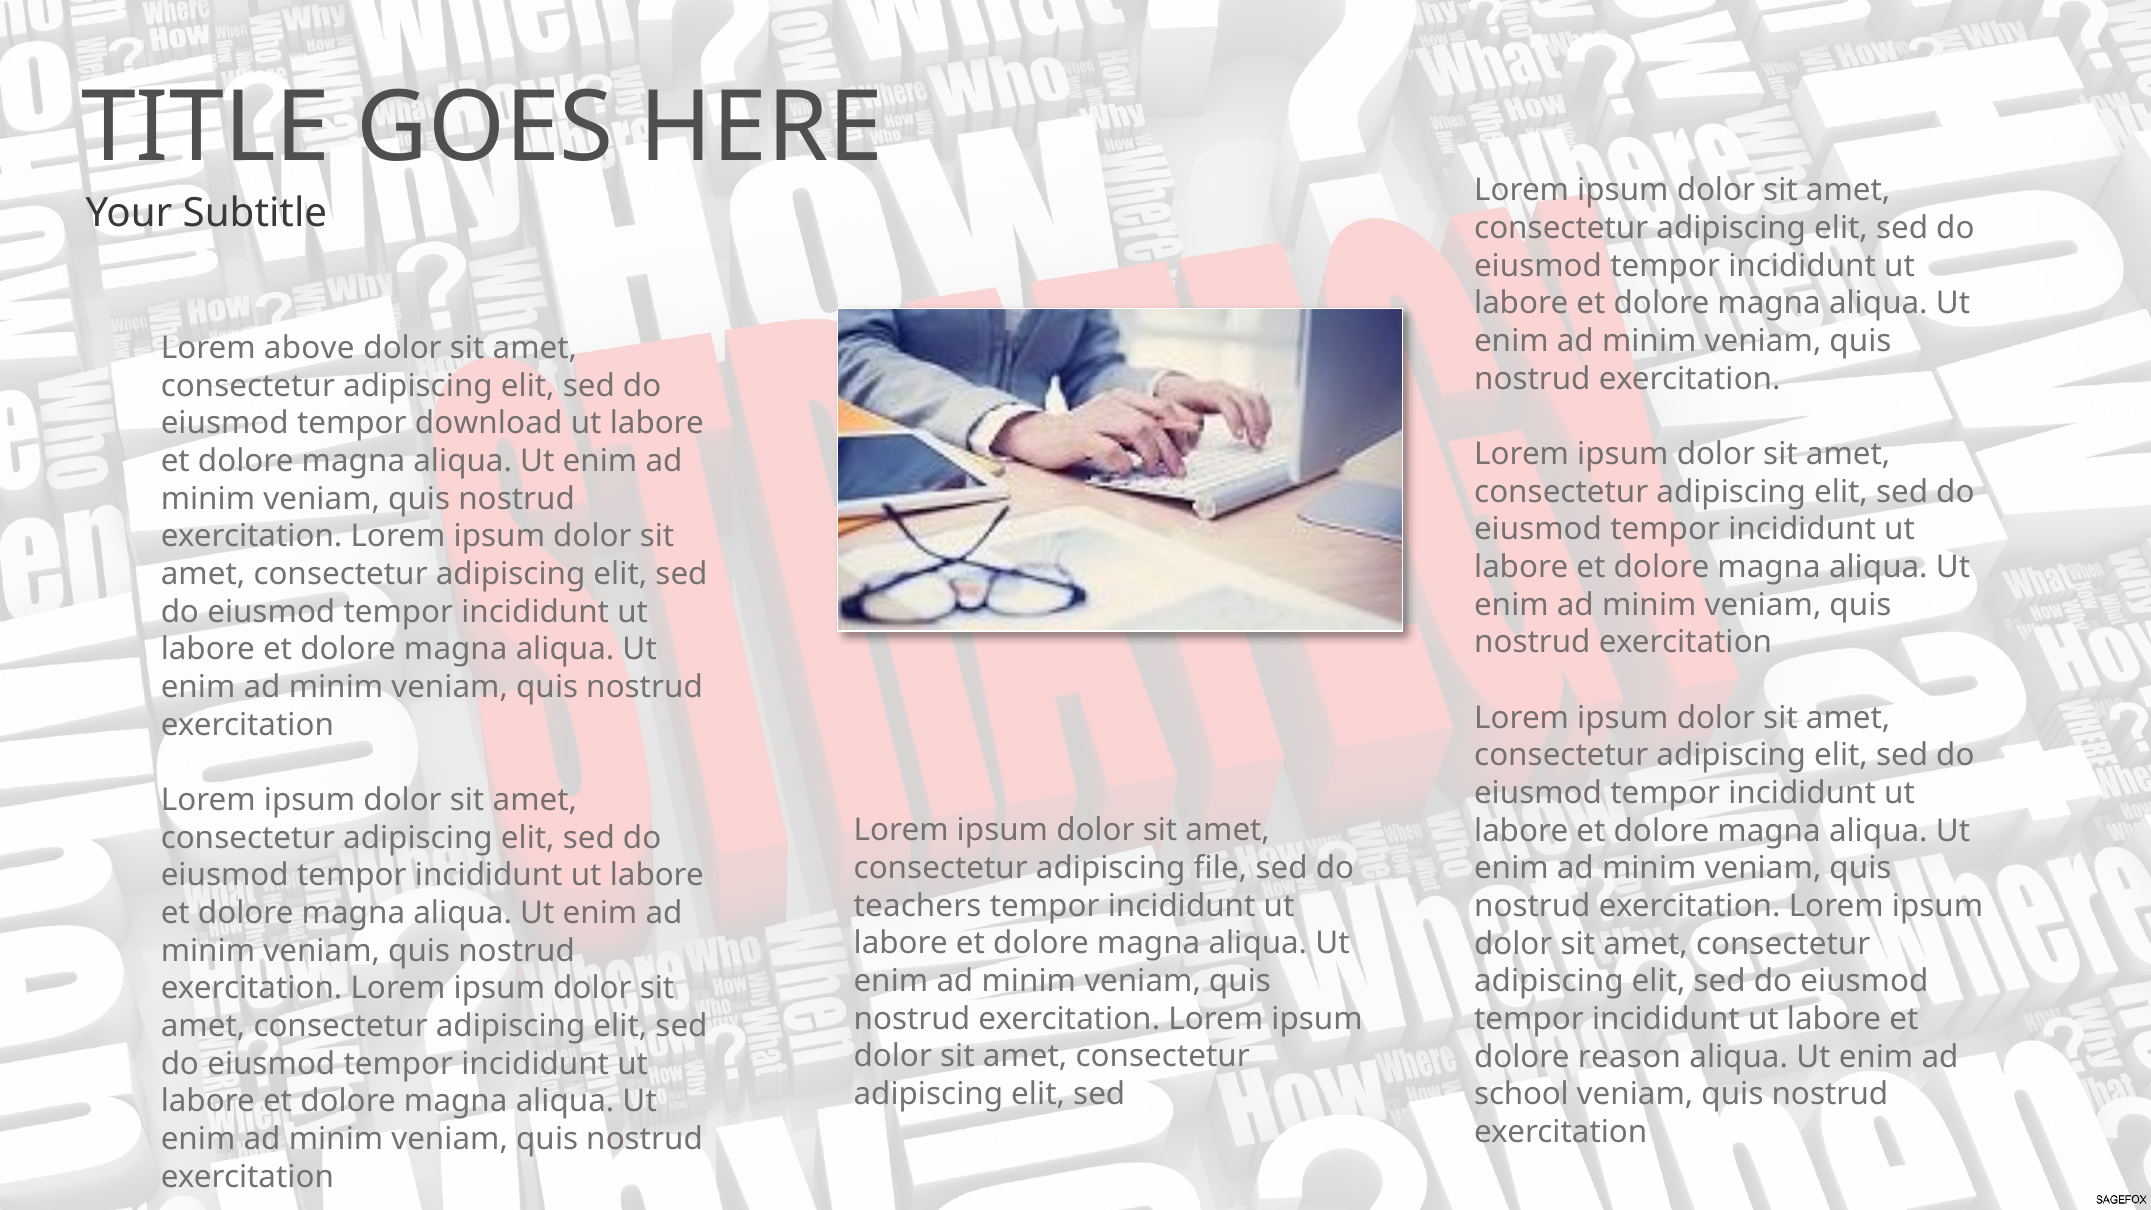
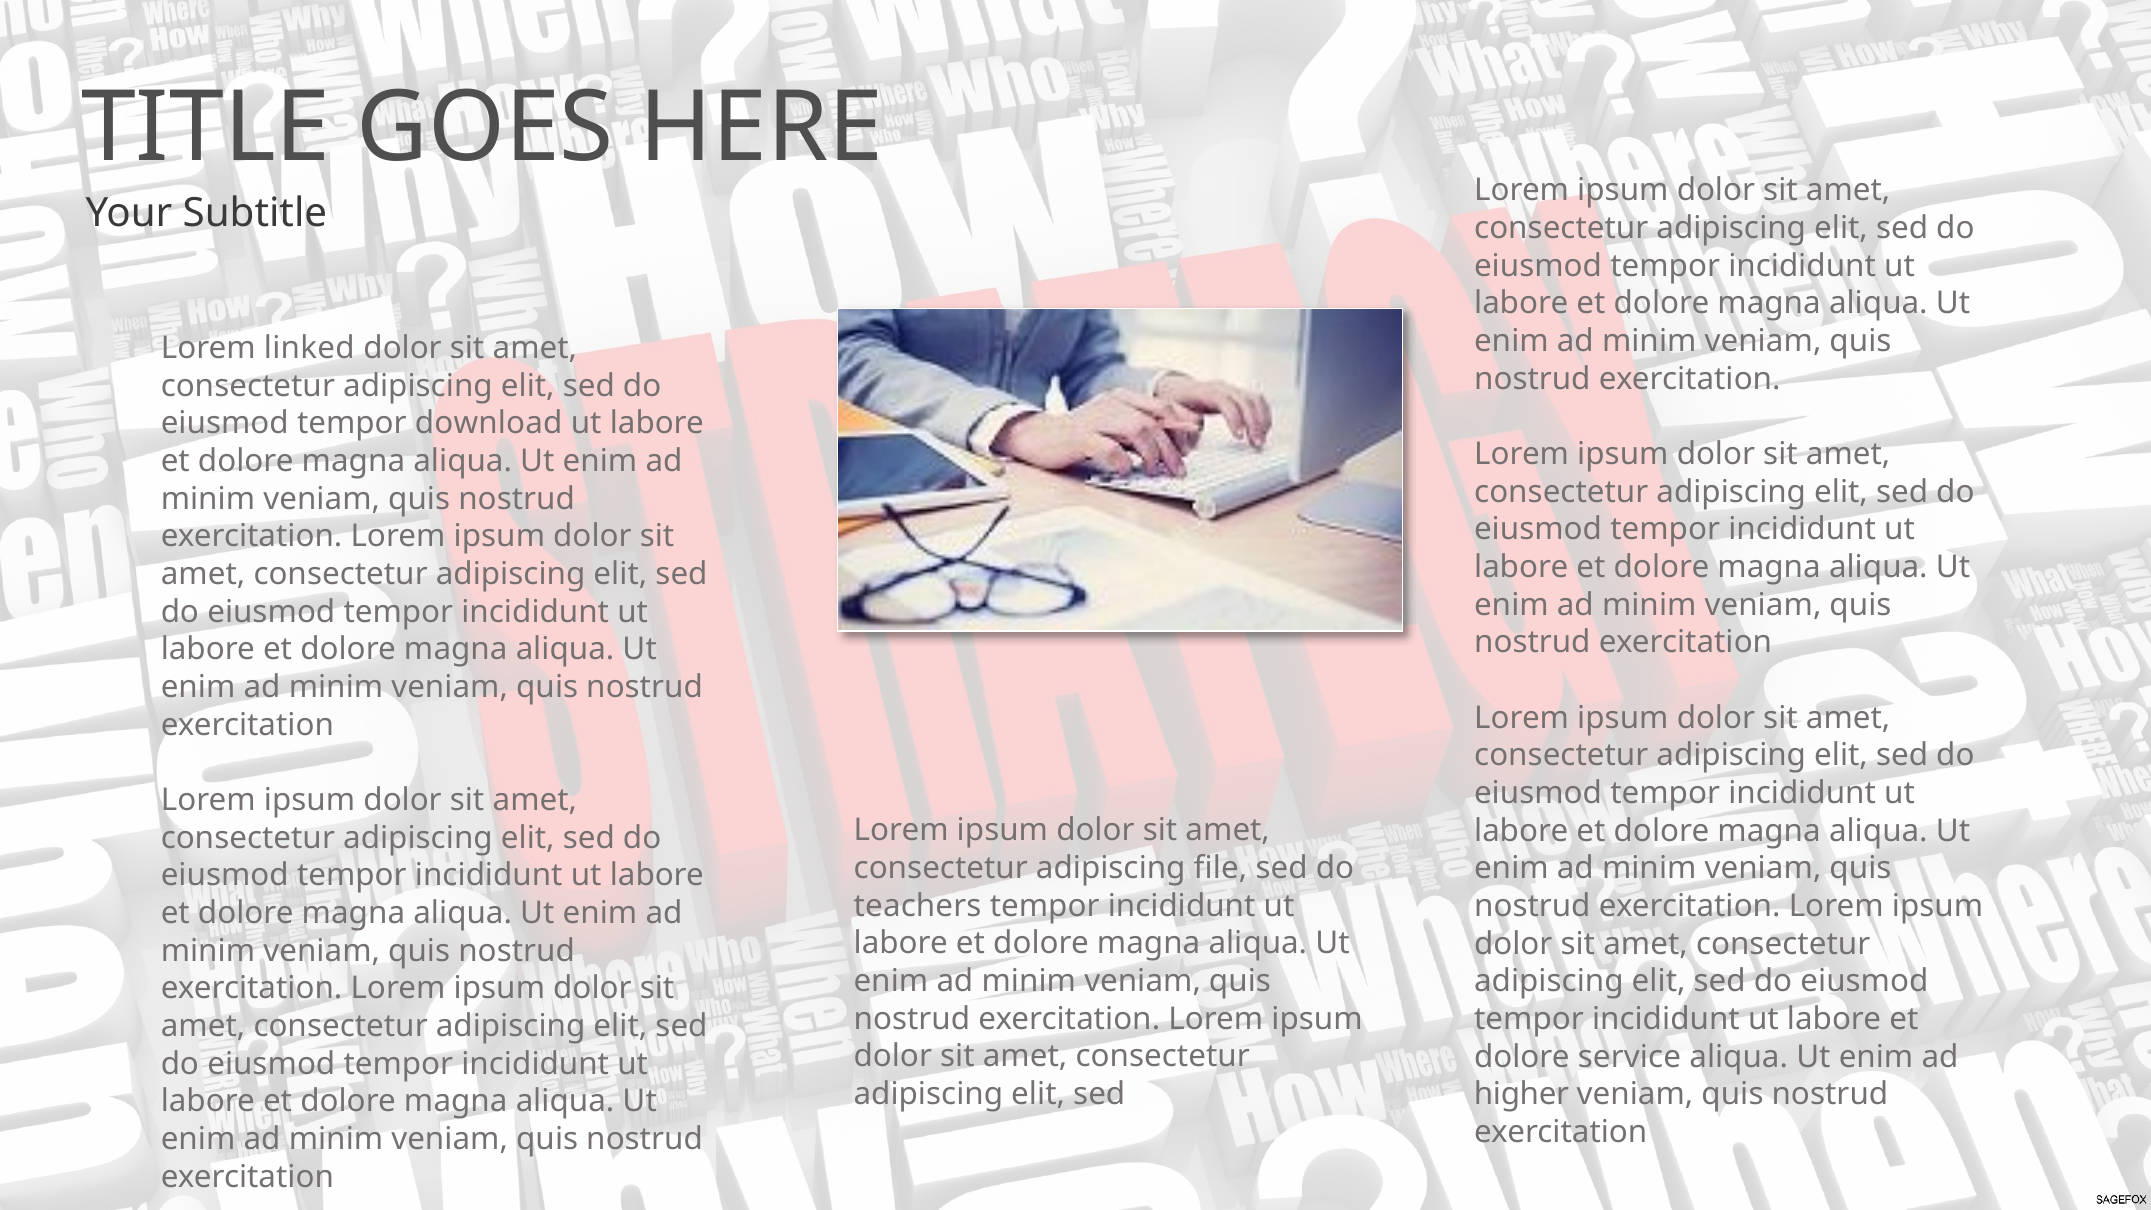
above: above -> linked
reason: reason -> service
school: school -> higher
